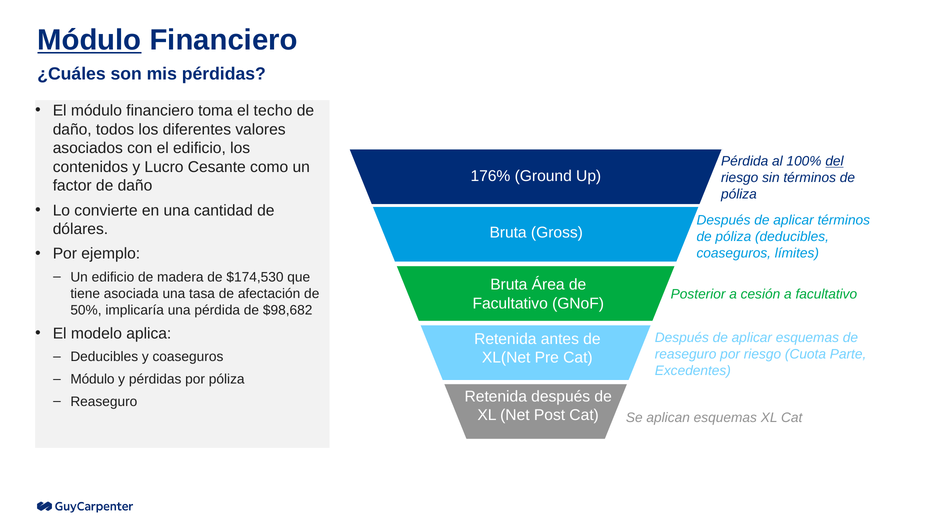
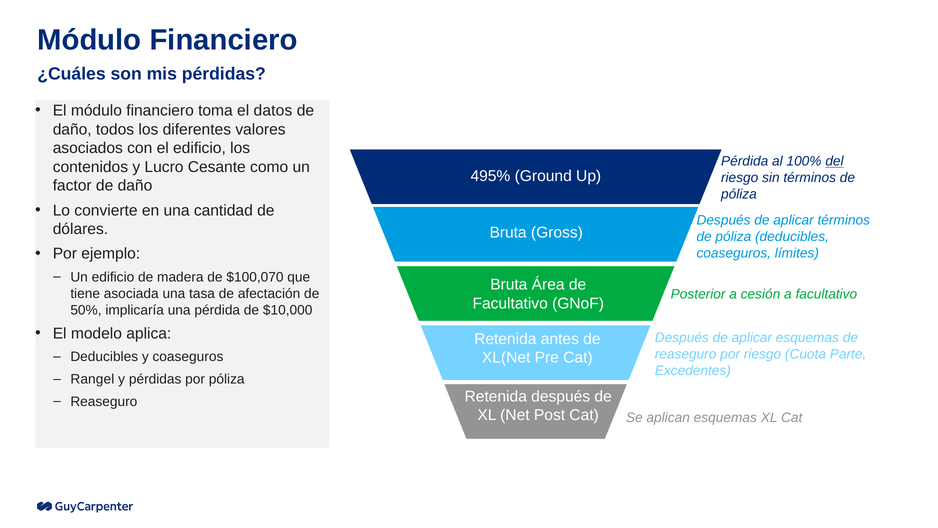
Módulo at (89, 40) underline: present -> none
techo: techo -> datos
176%: 176% -> 495%
$174,530: $174,530 -> $100,070
$98,682: $98,682 -> $10,000
Módulo at (92, 379): Módulo -> Rangel
